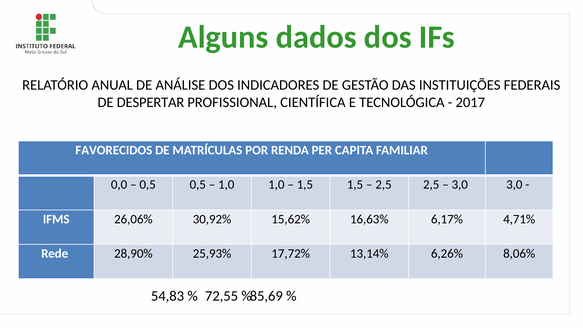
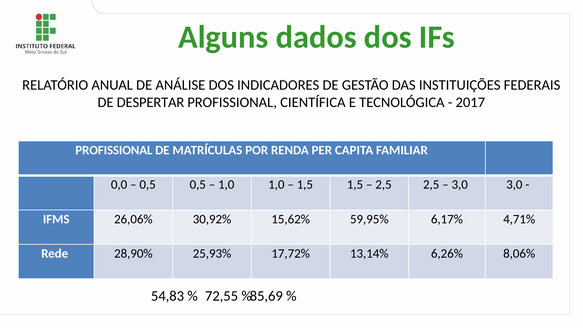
FAVORECIDOS at (114, 150): FAVORECIDOS -> PROFISSIONAL
16,63%: 16,63% -> 59,95%
